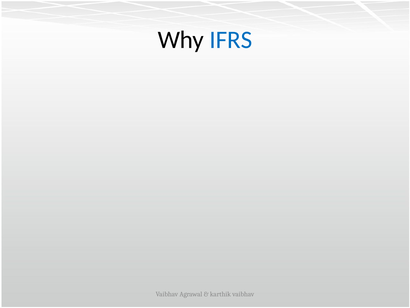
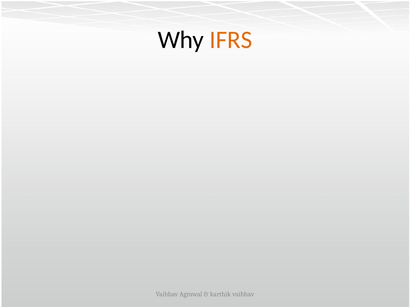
IFRS colour: blue -> orange
